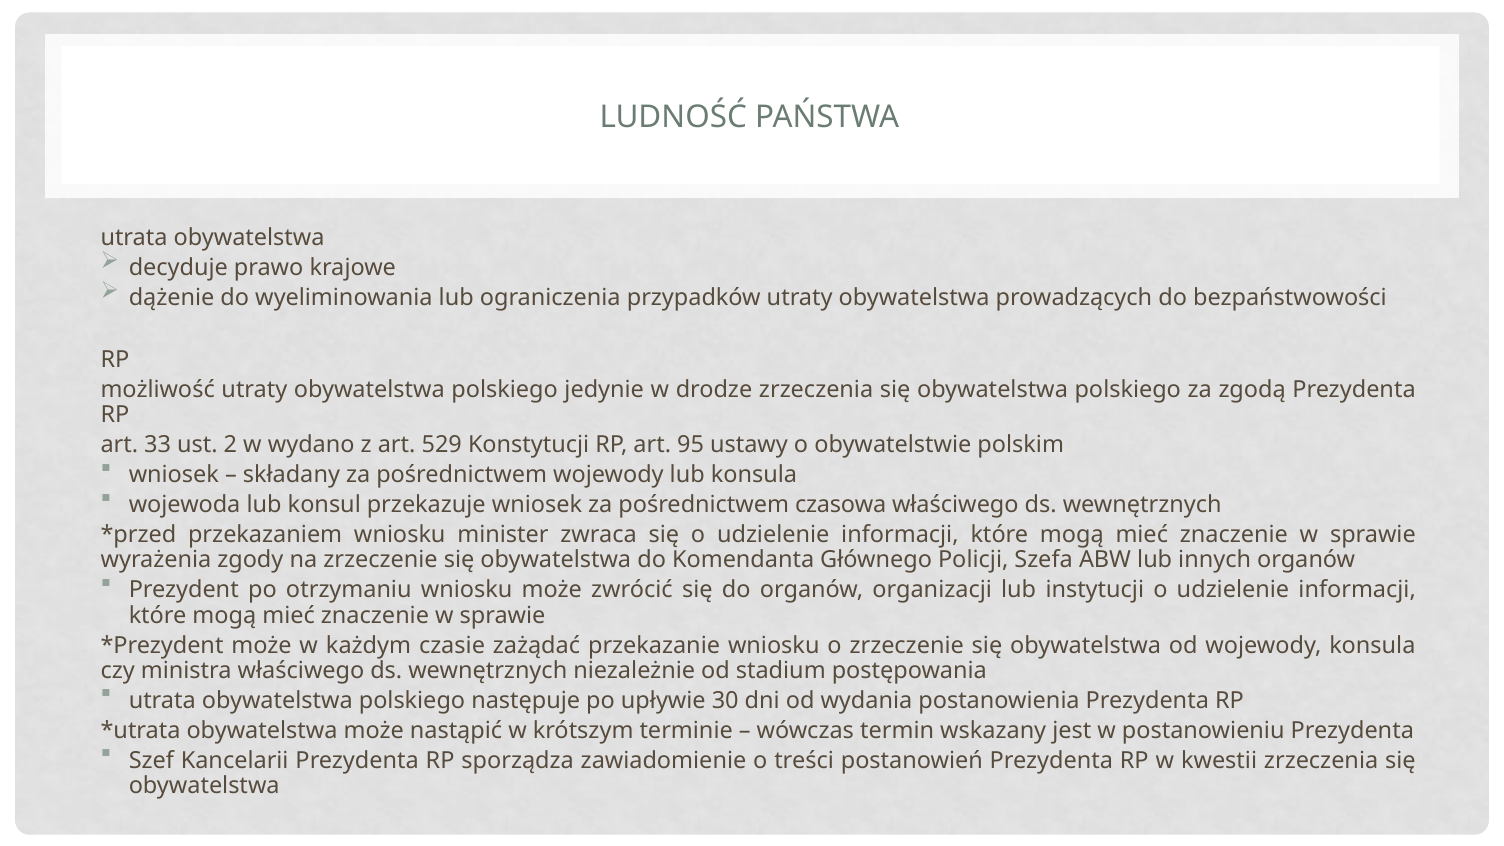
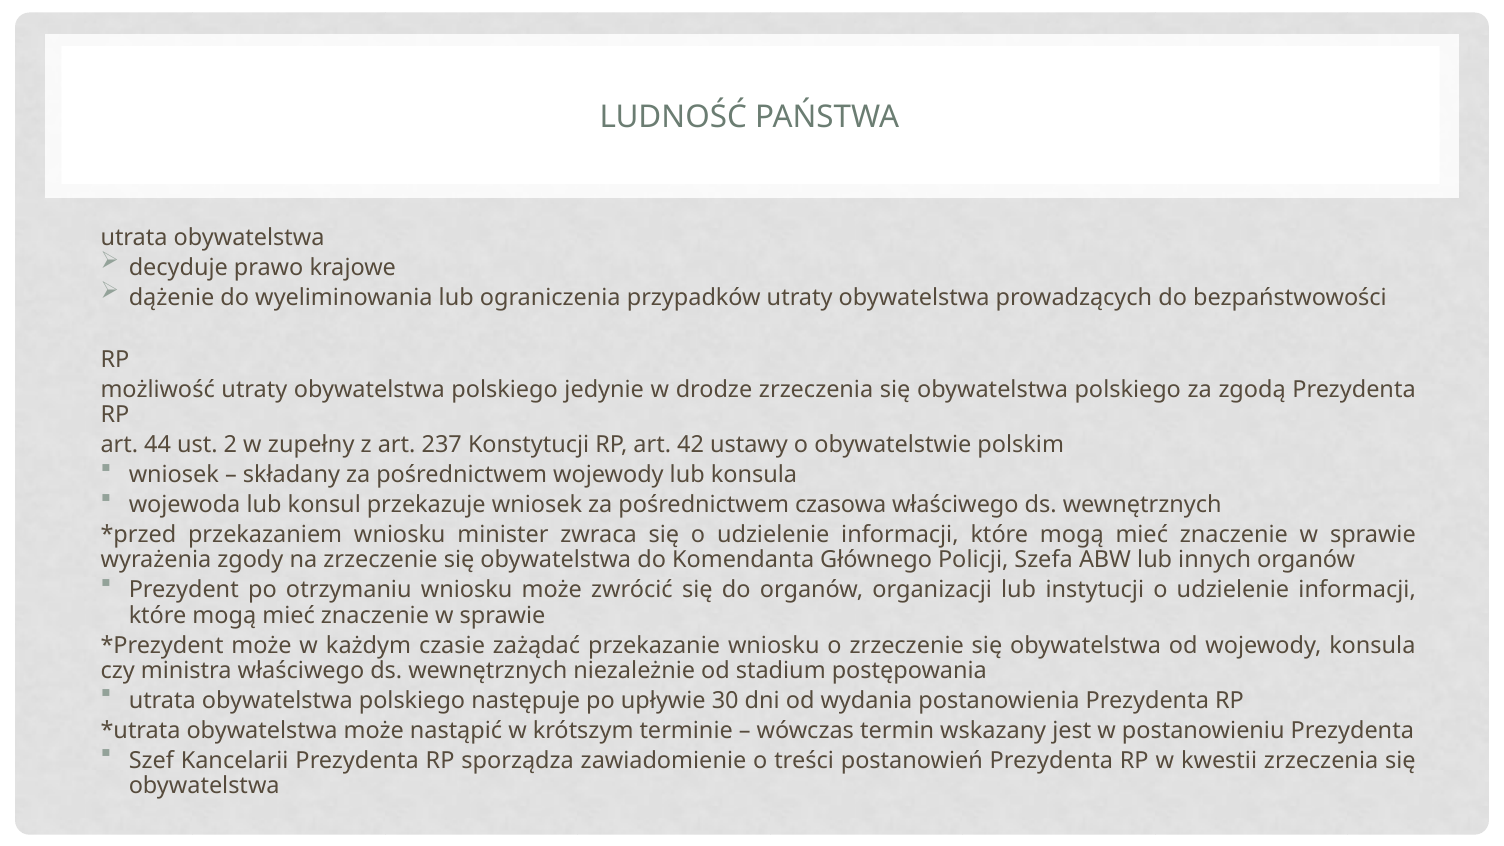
33: 33 -> 44
wydano: wydano -> zupełny
529: 529 -> 237
95: 95 -> 42
